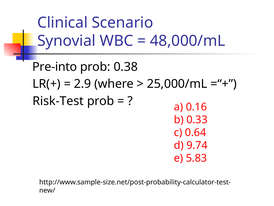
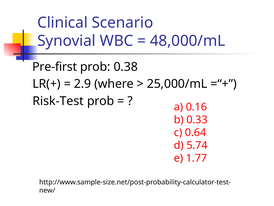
Pre-into: Pre-into -> Pre-first
9.74: 9.74 -> 5.74
5.83: 5.83 -> 1.77
